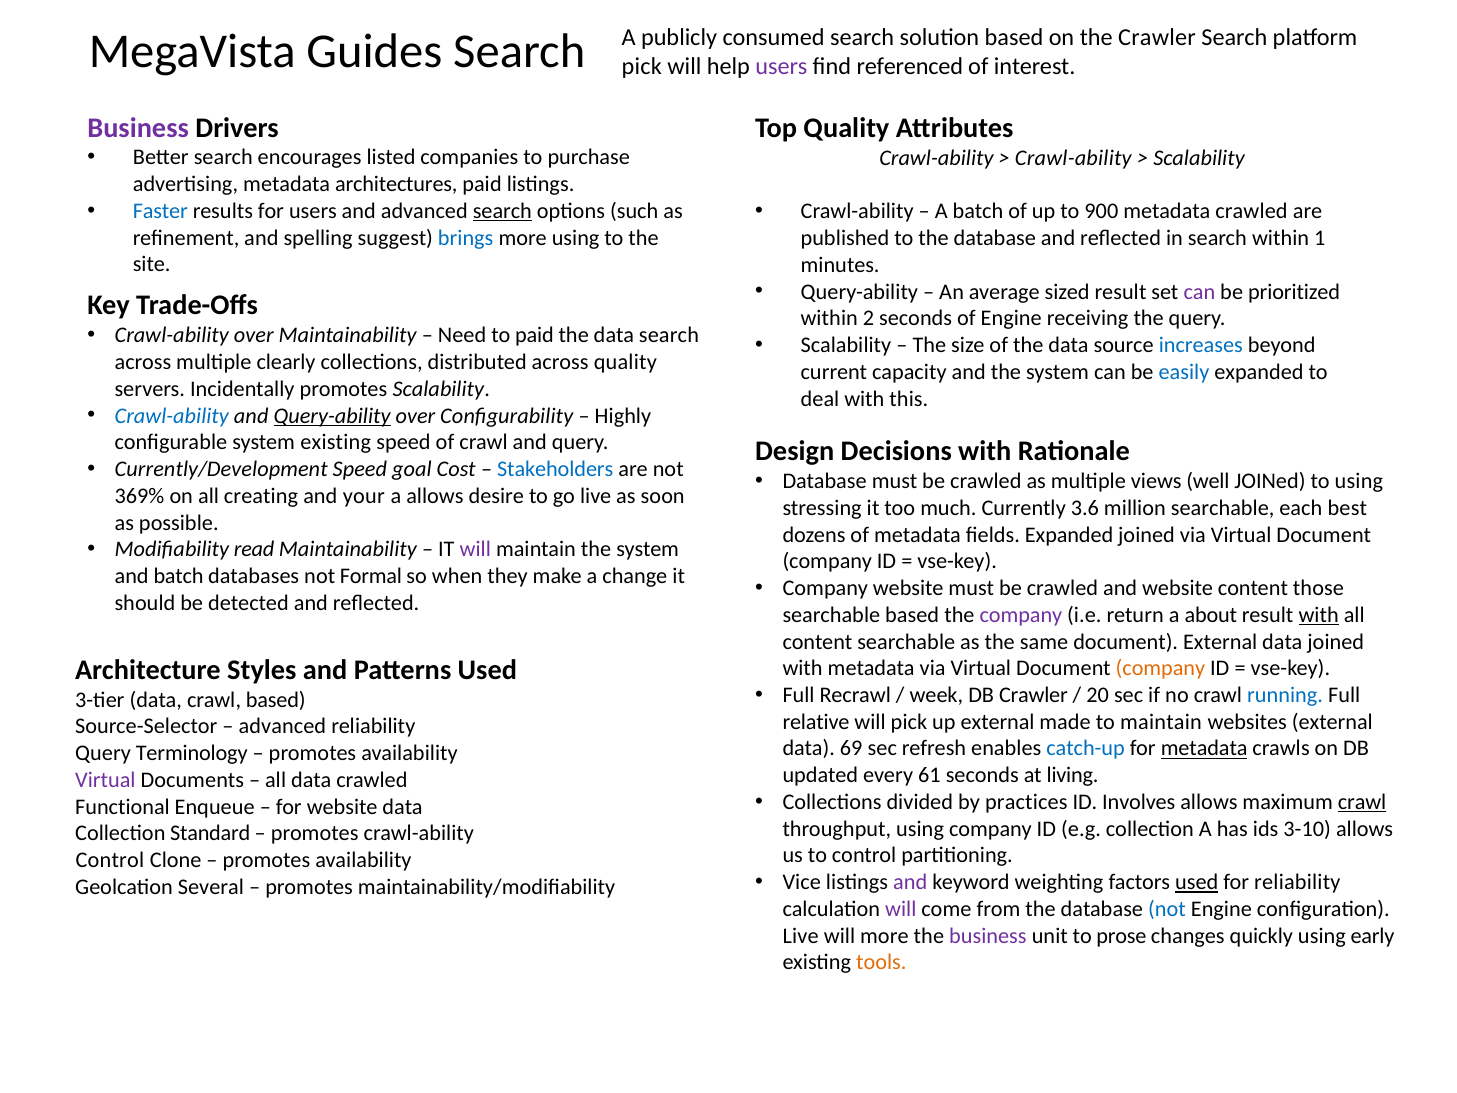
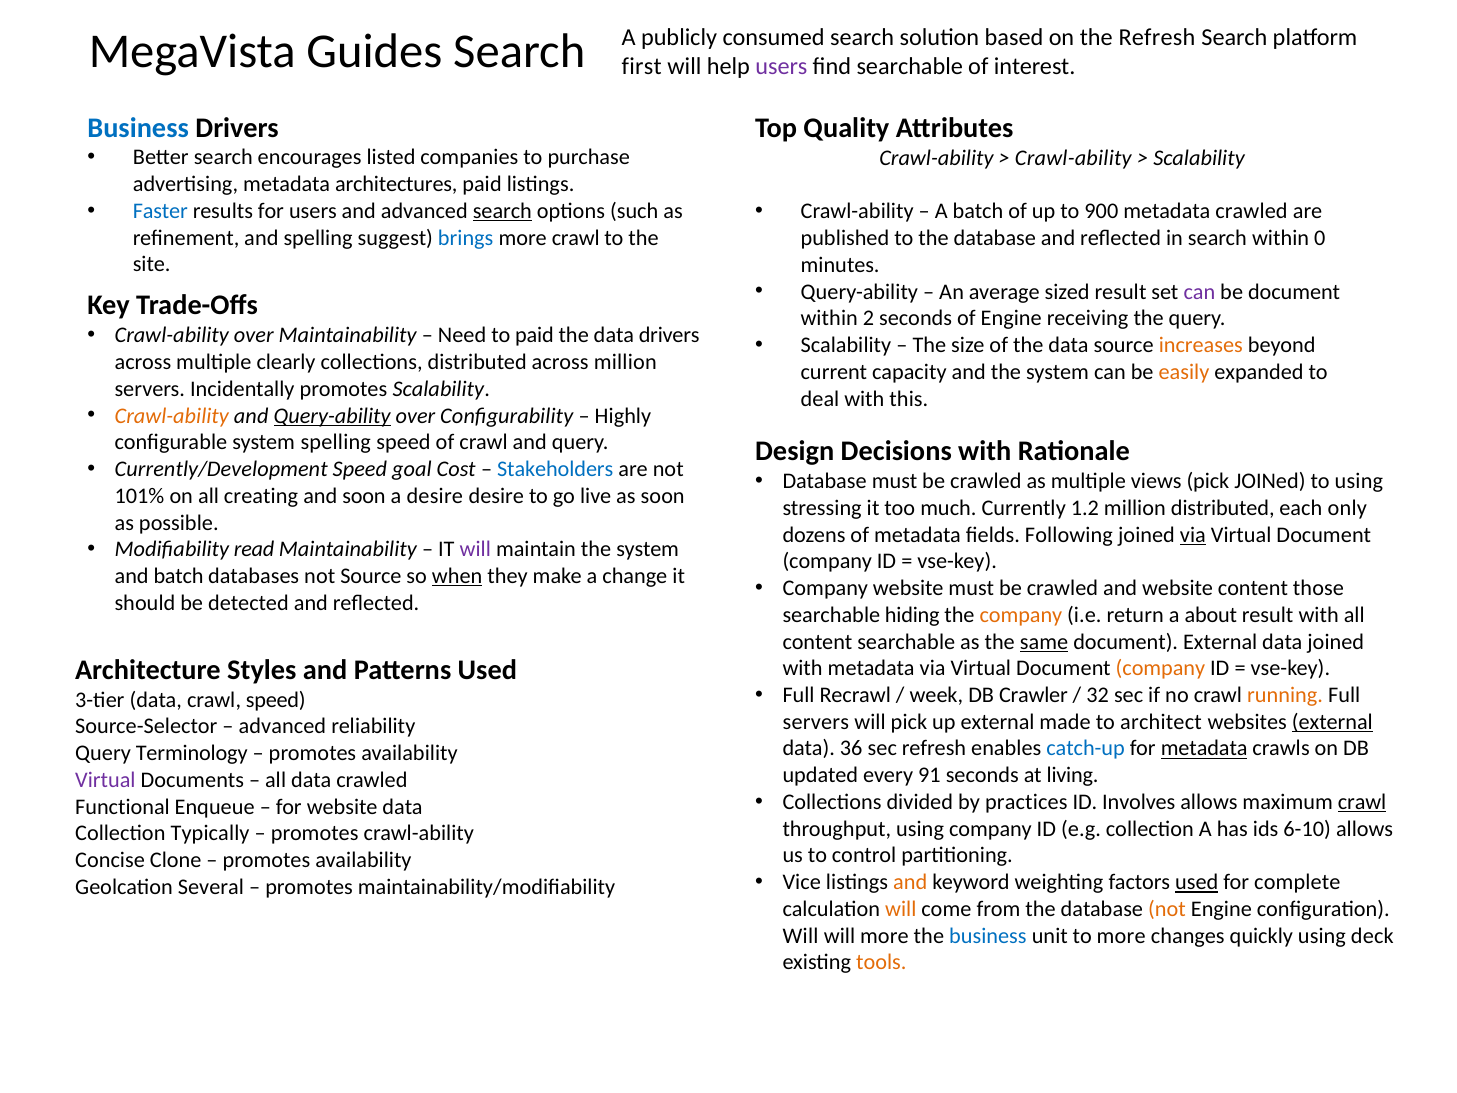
the Crawler: Crawler -> Refresh
pick at (642, 66): pick -> first
find referenced: referenced -> searchable
Business at (138, 128) colour: purple -> blue
more using: using -> crawl
1: 1 -> 0
be prioritized: prioritized -> document
data search: search -> drivers
increases colour: blue -> orange
across quality: quality -> million
easily colour: blue -> orange
Crawl-ability at (172, 416) colour: blue -> orange
system existing: existing -> spelling
views well: well -> pick
369%: 369% -> 101%
and your: your -> soon
a allows: allows -> desire
3.6: 3.6 -> 1.2
million searchable: searchable -> distributed
best: best -> only
Expanded at (1069, 535): Expanded -> Following
via at (1193, 535) underline: none -> present
not Formal: Formal -> Source
when underline: none -> present
based at (912, 615): based -> hiding
company at (1021, 615) colour: purple -> orange
with at (1319, 615) underline: present -> none
same underline: none -> present
20: 20 -> 32
running colour: blue -> orange
crawl based: based -> speed
relative at (816, 722): relative -> servers
to maintain: maintain -> architect
external at (1332, 722) underline: none -> present
69: 69 -> 36
61: 61 -> 91
3-10: 3-10 -> 6-10
Standard: Standard -> Typically
Control at (110, 860): Control -> Concise
and at (910, 882) colour: purple -> orange
for reliability: reliability -> complete
will at (901, 909) colour: purple -> orange
not at (1167, 909) colour: blue -> orange
Live at (801, 936): Live -> Will
business at (988, 936) colour: purple -> blue
to prose: prose -> more
early: early -> deck
